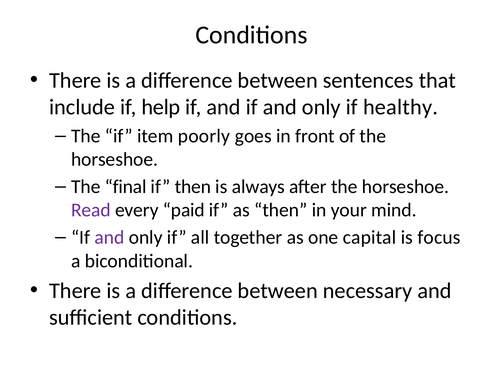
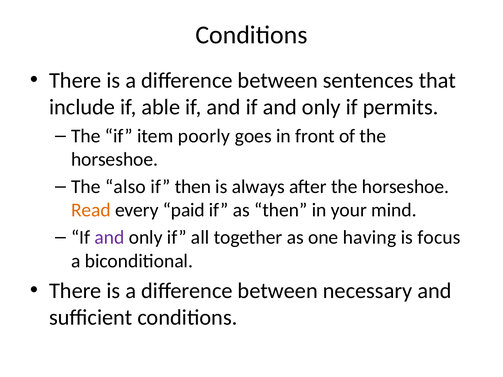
help: help -> able
healthy: healthy -> permits
final: final -> also
Read colour: purple -> orange
capital: capital -> having
